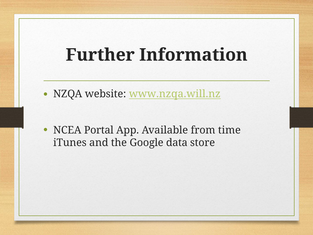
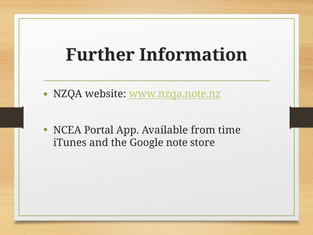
www.nzqa.will.nz: www.nzqa.will.nz -> www.nzqa.note.nz
data: data -> note
